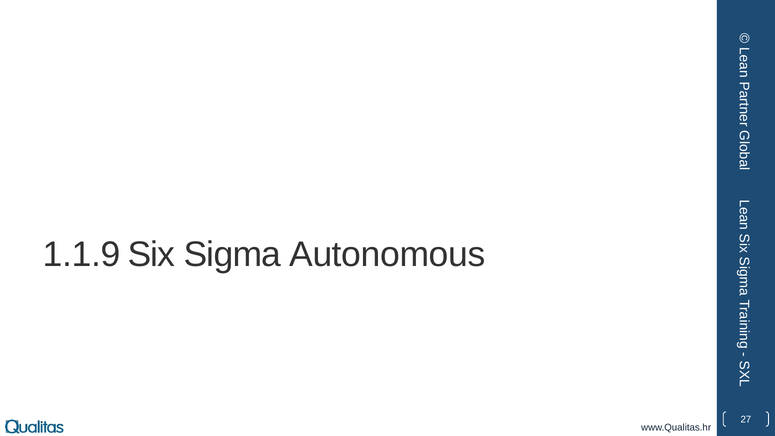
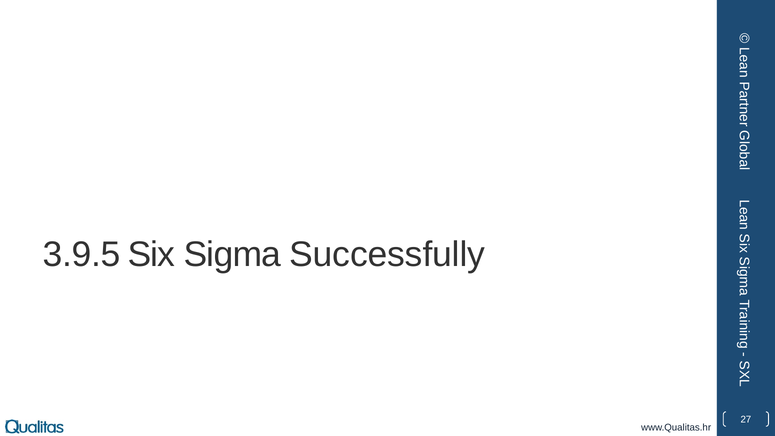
1.1.9: 1.1.9 -> 3.9.5
Autonomous: Autonomous -> Successfully
